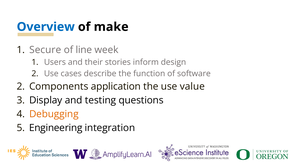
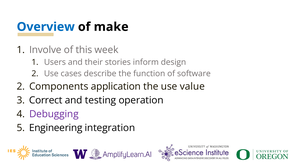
Secure: Secure -> Involve
line: line -> this
Display: Display -> Correct
questions: questions -> operation
Debugging colour: orange -> purple
